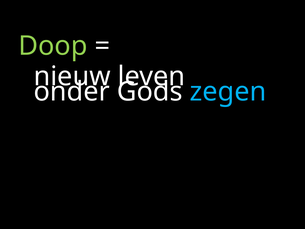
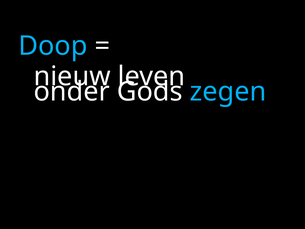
Doop colour: light green -> light blue
